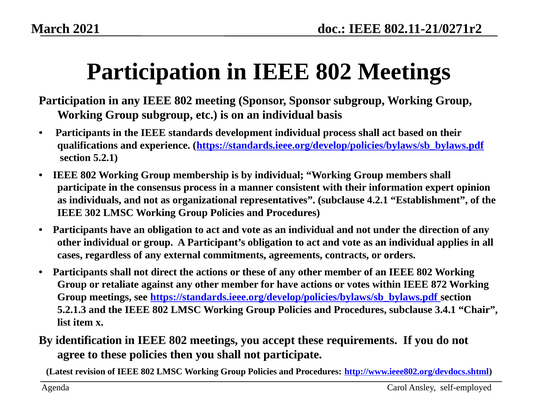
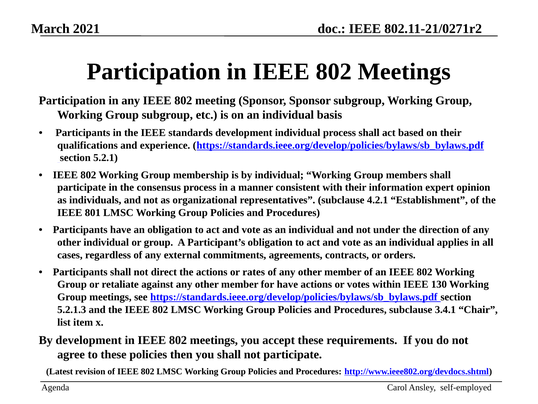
302: 302 -> 801
or these: these -> rates
872: 872 -> 130
By identification: identification -> development
